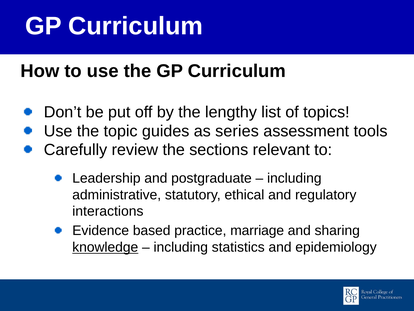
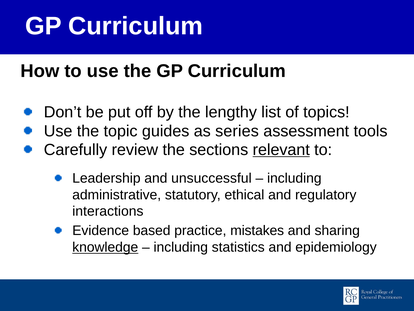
relevant underline: none -> present
postgraduate: postgraduate -> unsuccessful
marriage: marriage -> mistakes
